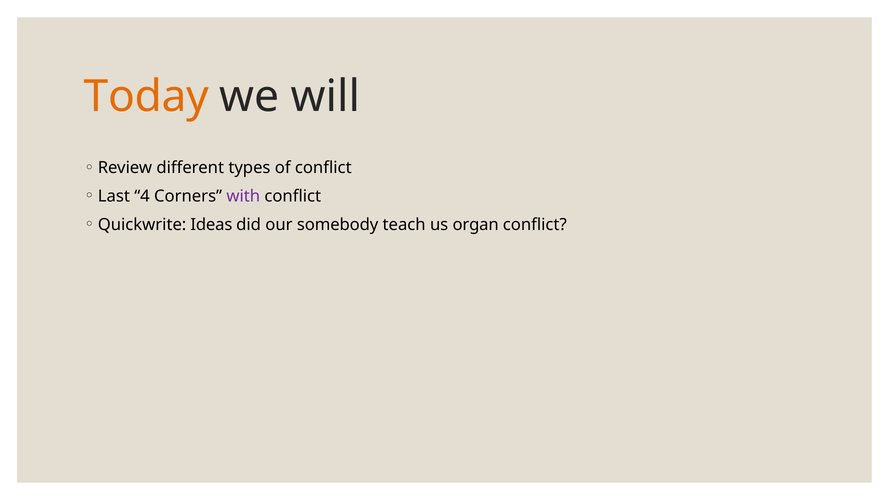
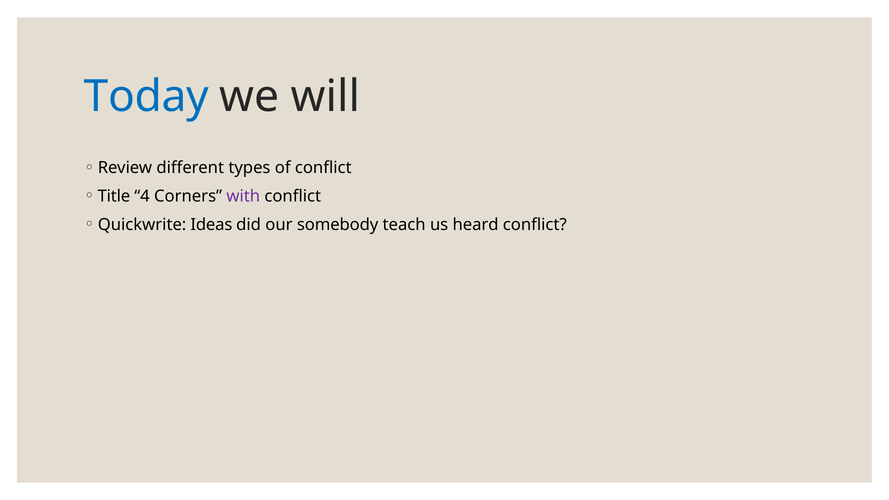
Today colour: orange -> blue
Last: Last -> Title
organ: organ -> heard
